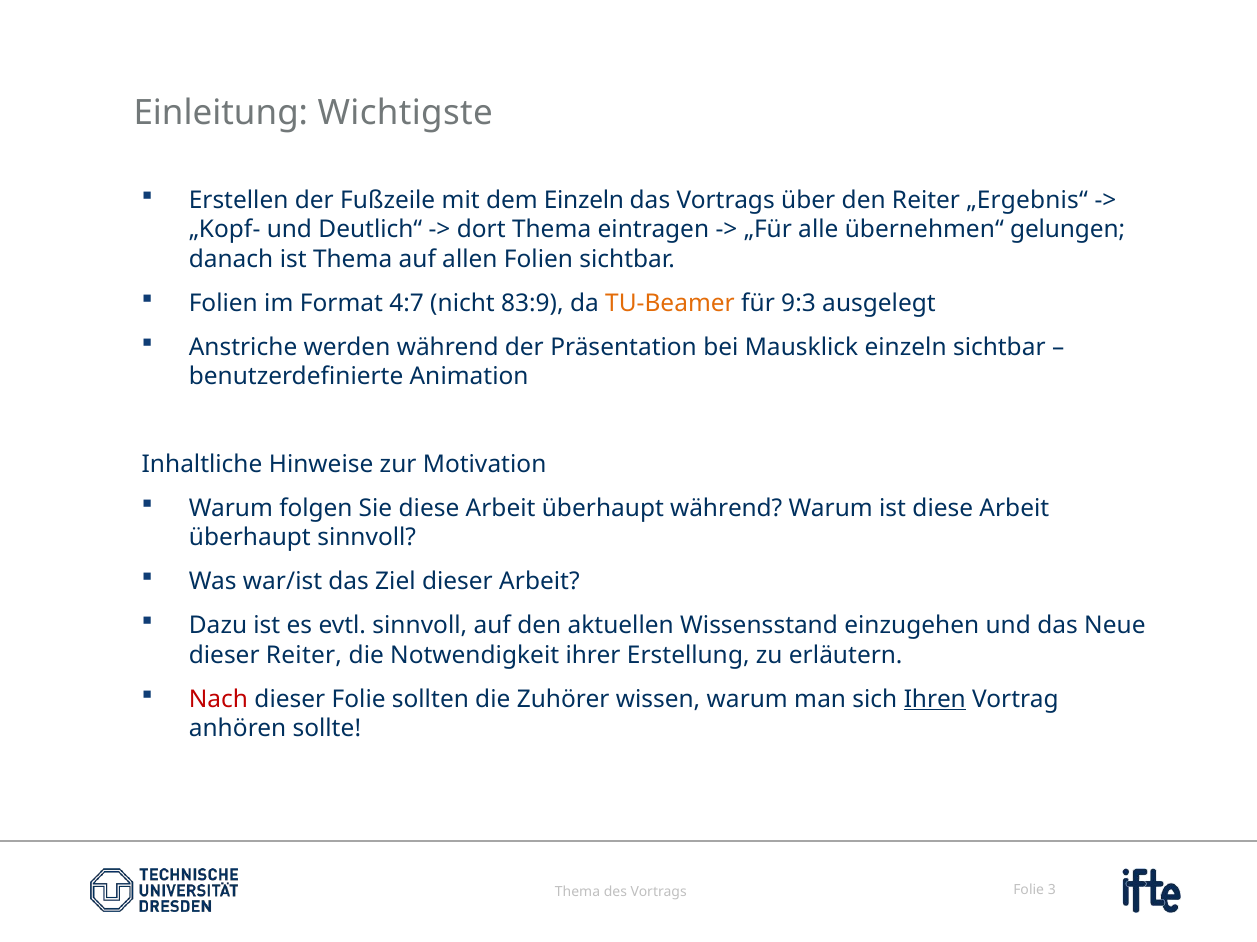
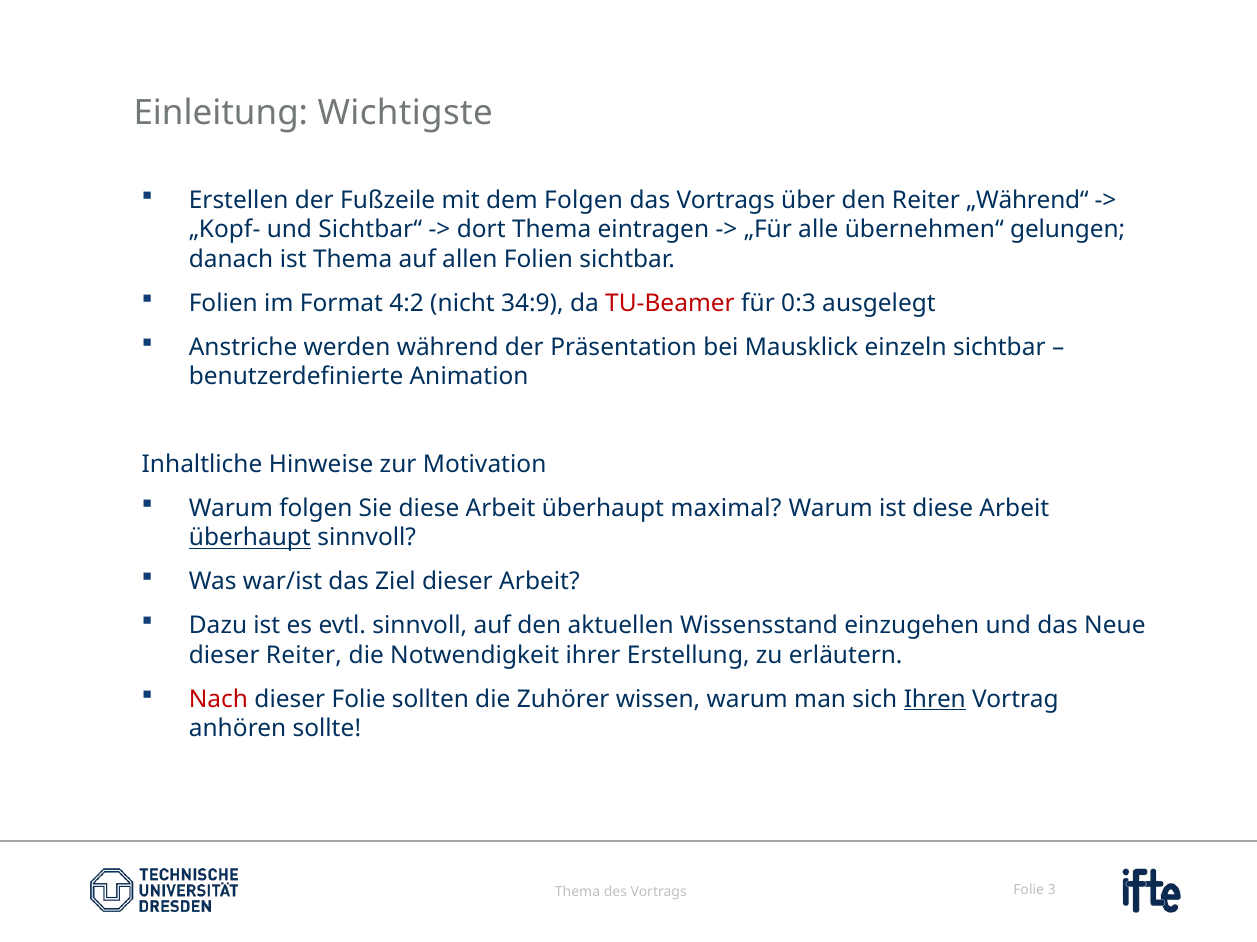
dem Einzeln: Einzeln -> Folgen
„Ergebnis“: „Ergebnis“ -> „Während“
Deutlich“: Deutlich“ -> Sichtbar“
4:7: 4:7 -> 4:2
83:9: 83:9 -> 34:9
TU-Beamer colour: orange -> red
9:3: 9:3 -> 0:3
überhaupt während: während -> maximal
überhaupt at (250, 538) underline: none -> present
